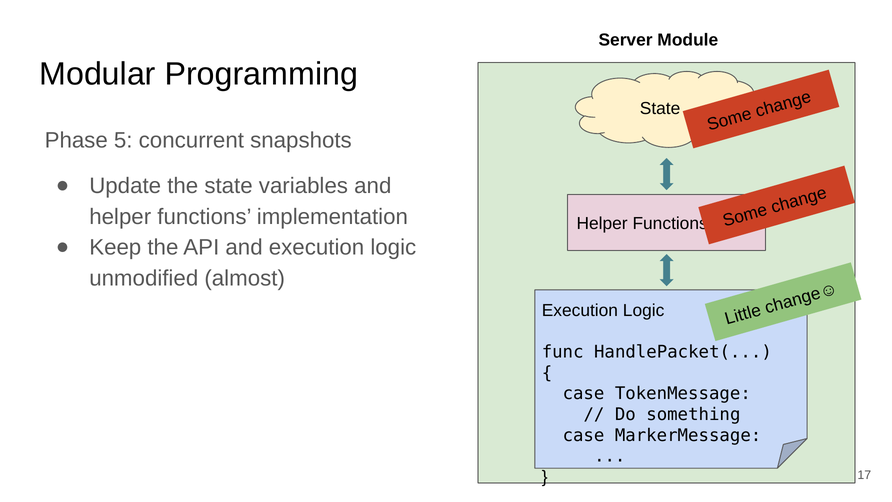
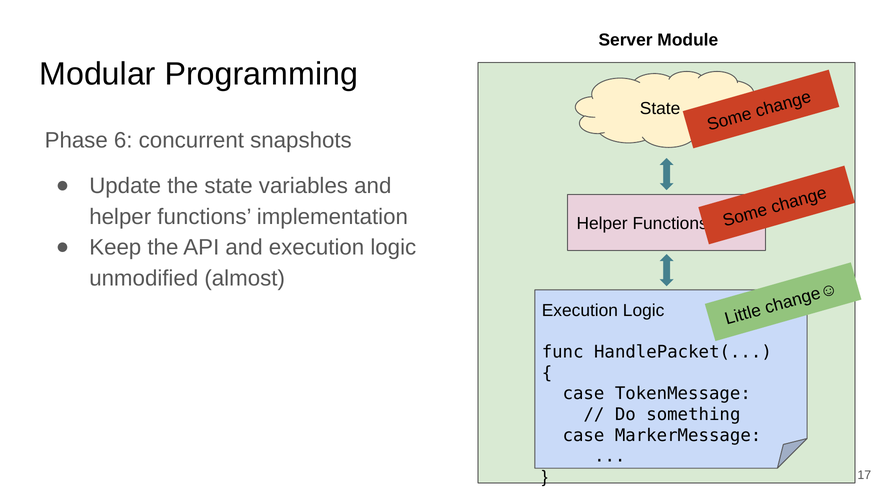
5: 5 -> 6
